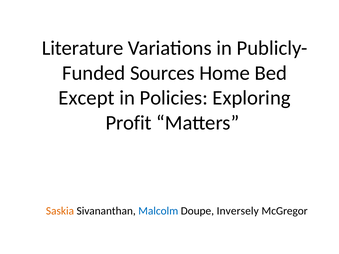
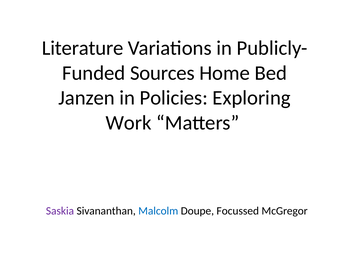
Except: Except -> Janzen
Profit: Profit -> Work
Saskia colour: orange -> purple
Inversely: Inversely -> Focussed
